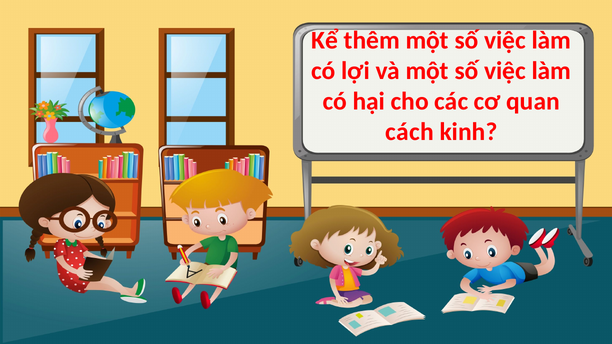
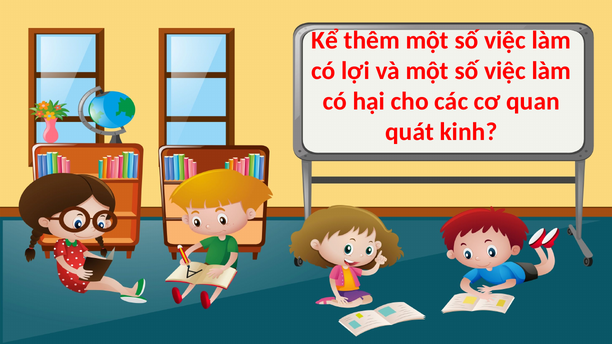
cách: cách -> quát
